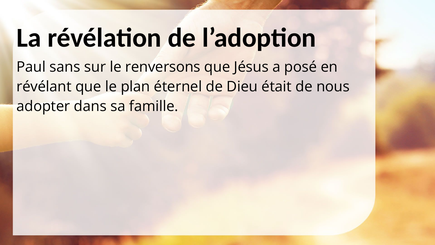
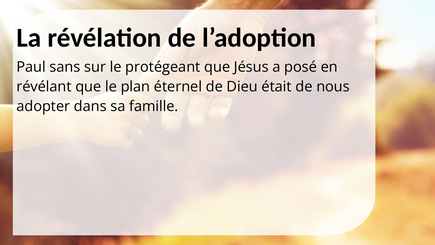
renversons: renversons -> protégeant
